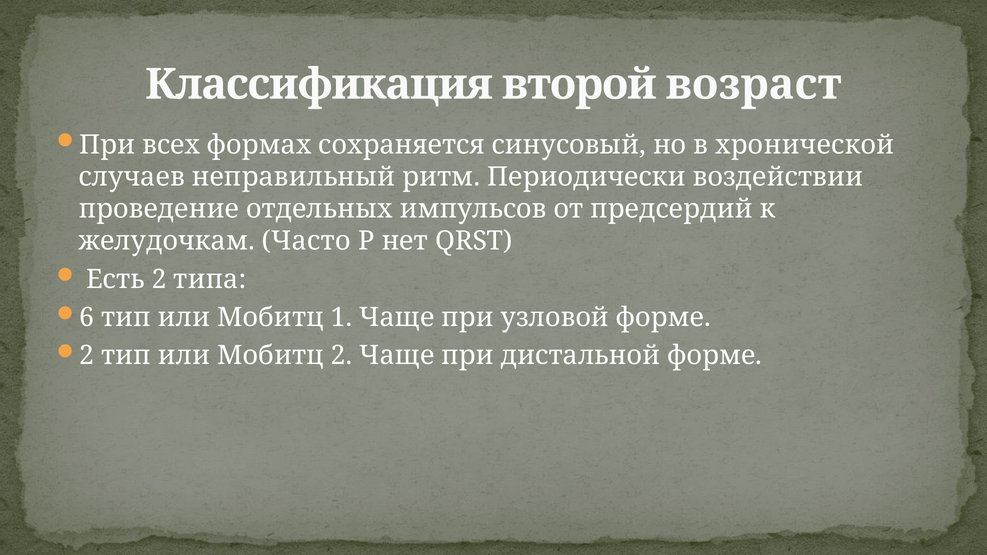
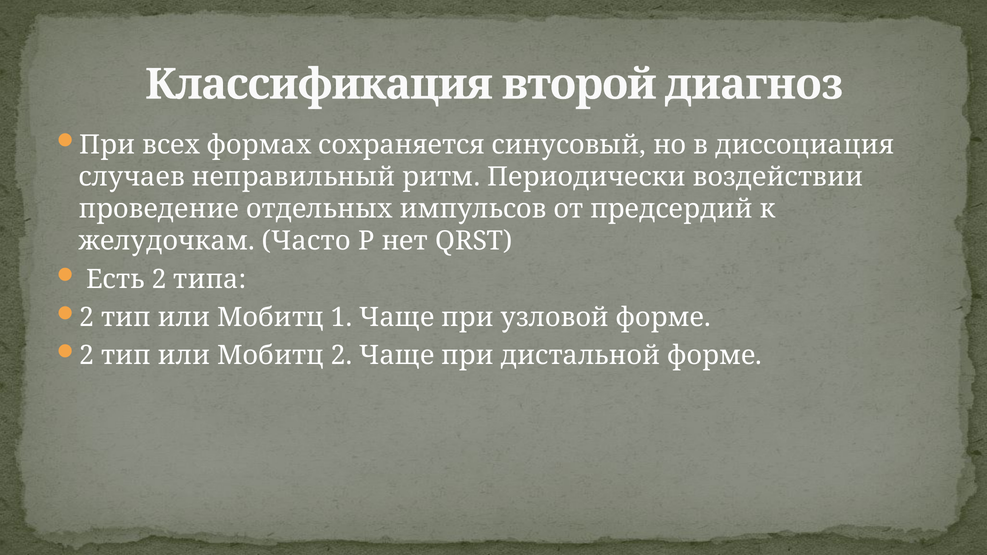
возраст: возраст -> диагноз
хронической: хронической -> диссоциация
6 at (87, 318): 6 -> 2
